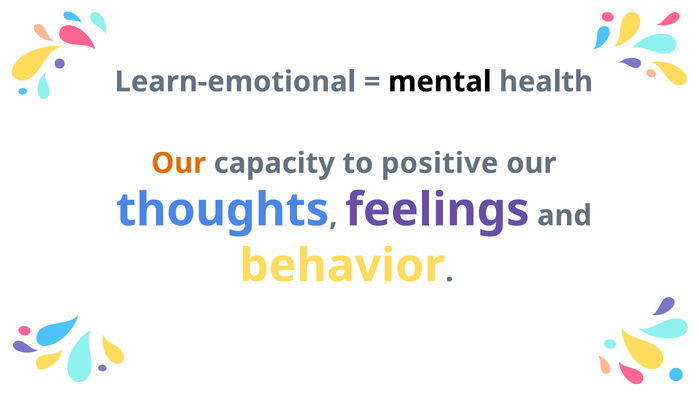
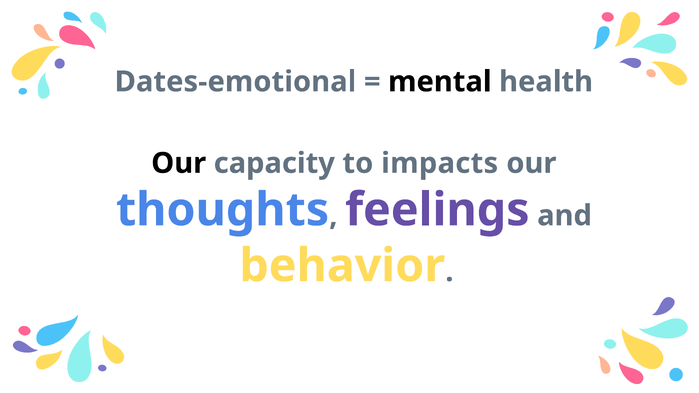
Learn-emotional: Learn-emotional -> Dates-emotional
Our at (179, 163) colour: orange -> black
positive: positive -> impacts
